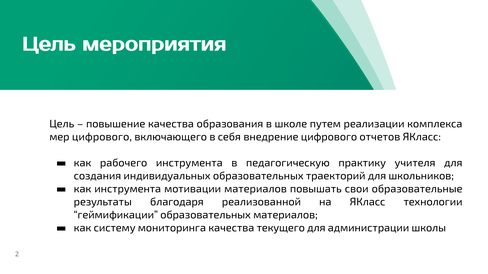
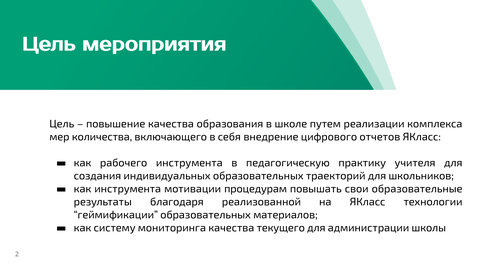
мер цифрового: цифрового -> количества
мотивации материалов: материалов -> процедурам
